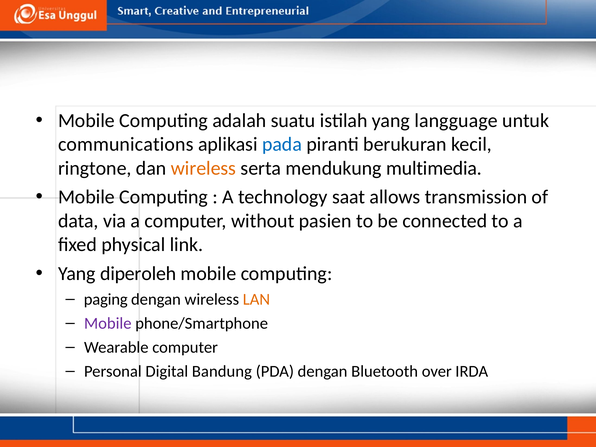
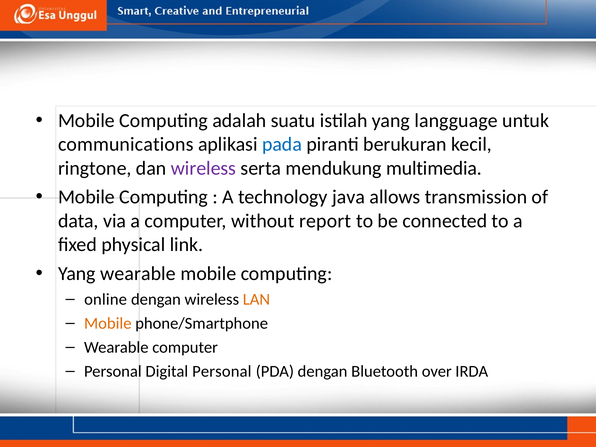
wireless at (203, 168) colour: orange -> purple
saat: saat -> java
pasien: pasien -> report
Yang diperoleh: diperoleh -> wearable
paging: paging -> online
Mobile at (108, 323) colour: purple -> orange
Digital Bandung: Bandung -> Personal
